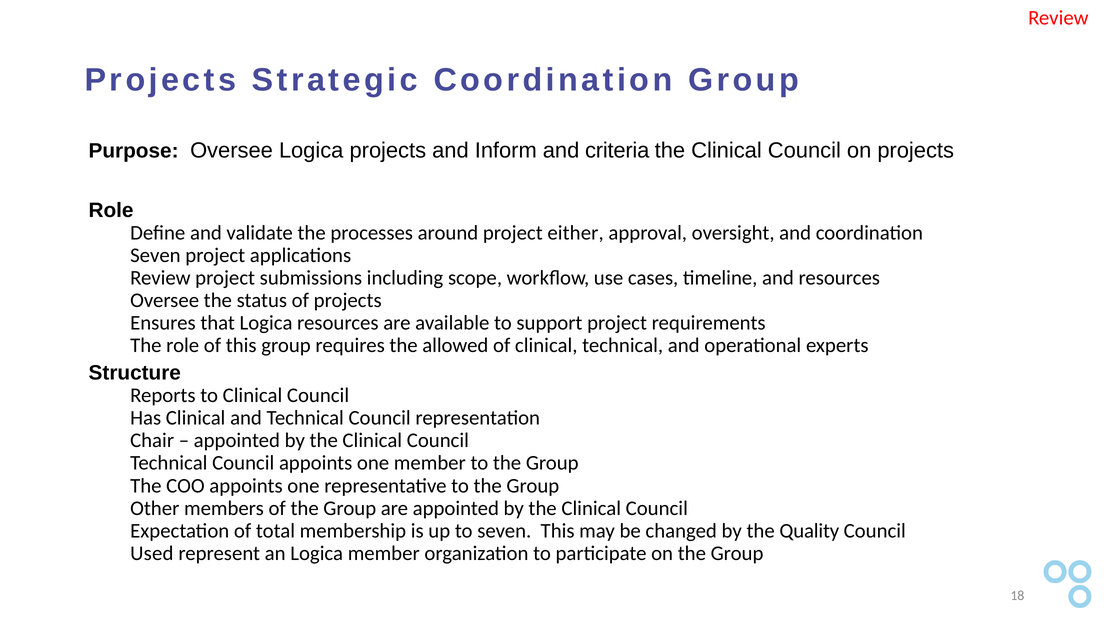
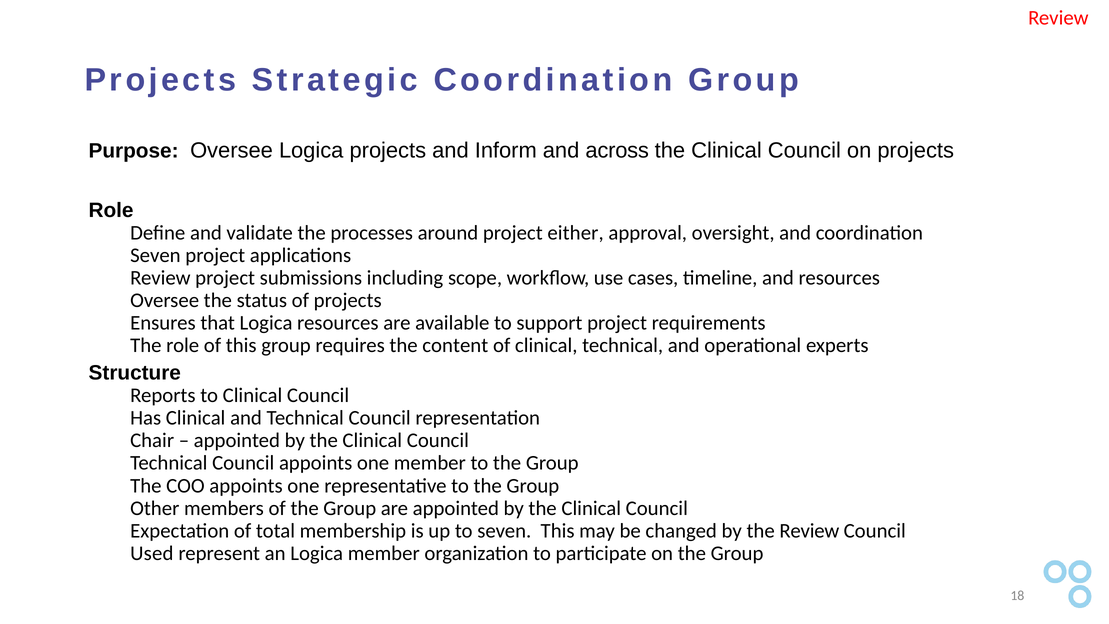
criteria: criteria -> across
allowed: allowed -> content
the Quality: Quality -> Review
